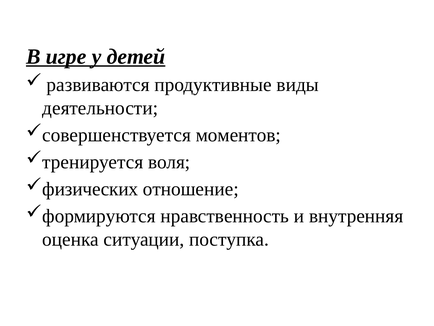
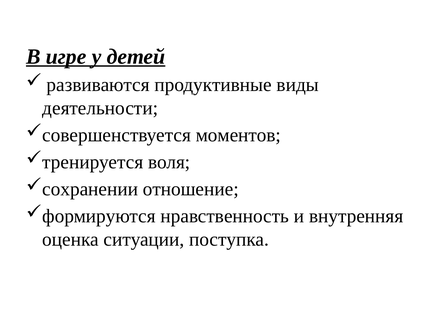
физических: физических -> сохранении
